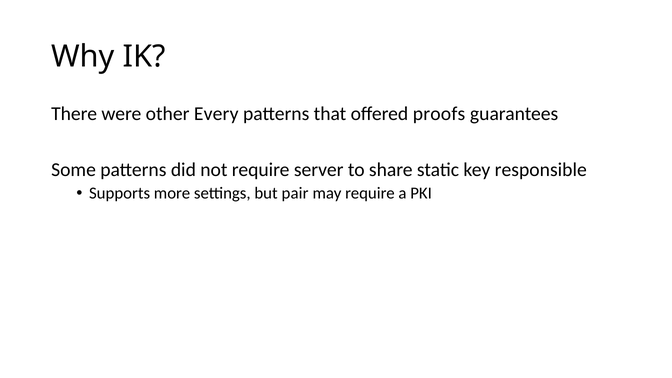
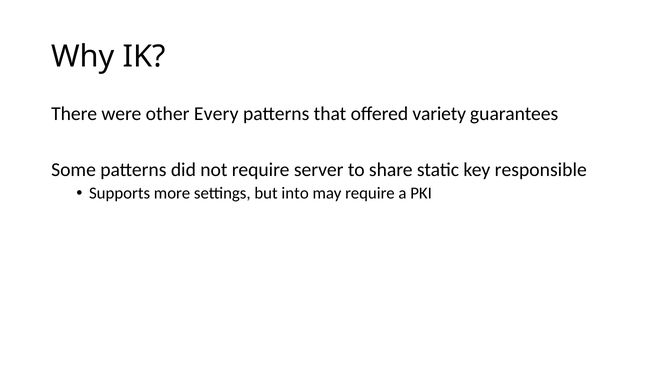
proofs: proofs -> variety
pair: pair -> into
